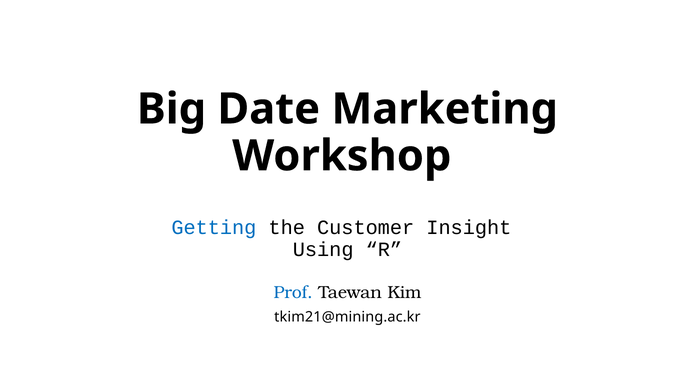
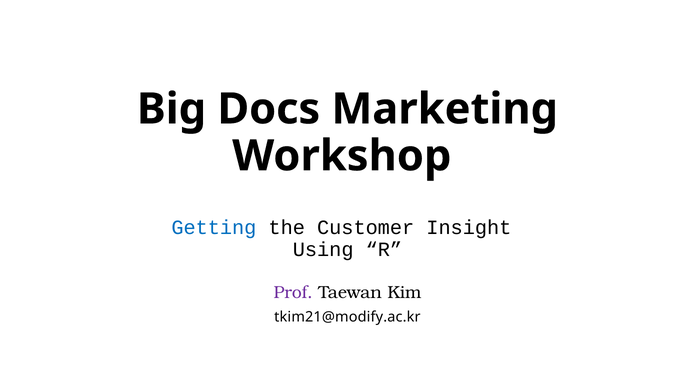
Date: Date -> Docs
Prof colour: blue -> purple
tkim21@mining.ac.kr: tkim21@mining.ac.kr -> tkim21@modify.ac.kr
